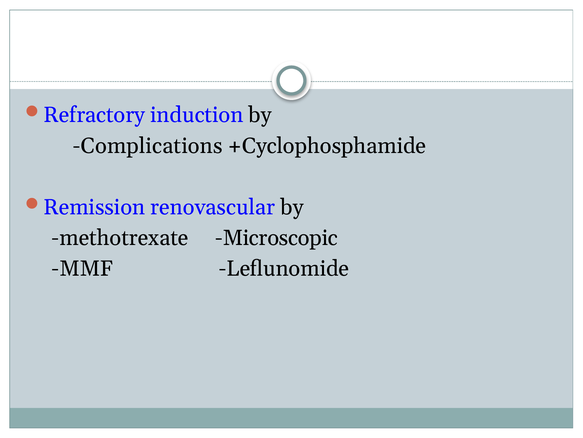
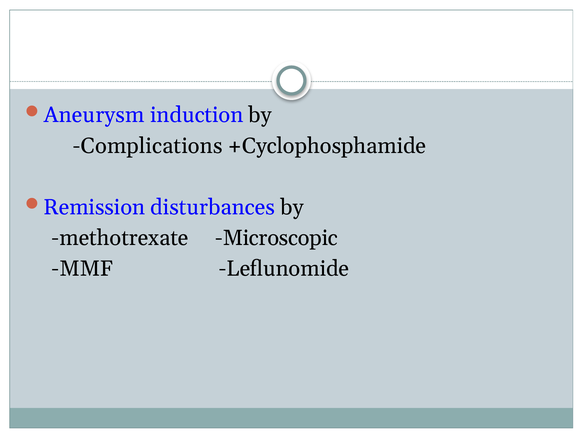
Refractory: Refractory -> Aneurysm
renovascular: renovascular -> disturbances
